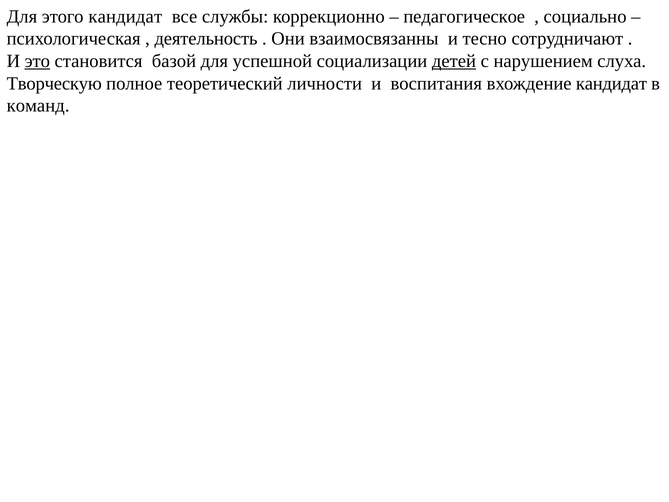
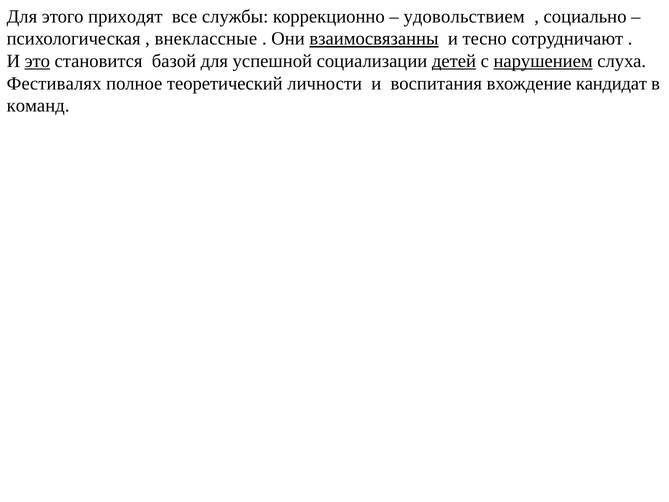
этого кандидат: кандидат -> приходят
педагогическое: педагогическое -> удовольствием
деятельность: деятельность -> внеклассные
взаимосвязанны underline: none -> present
нарушением underline: none -> present
Творческую: Творческую -> Фестивалях
